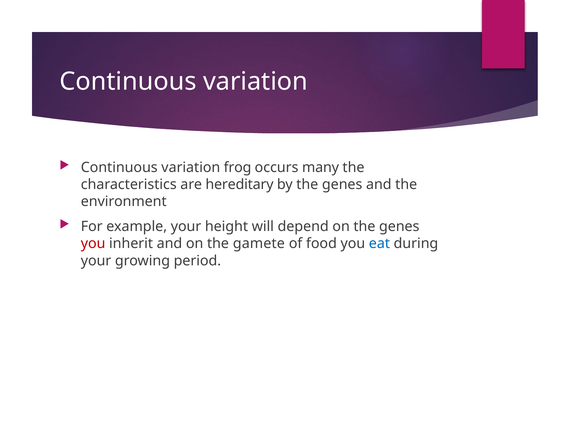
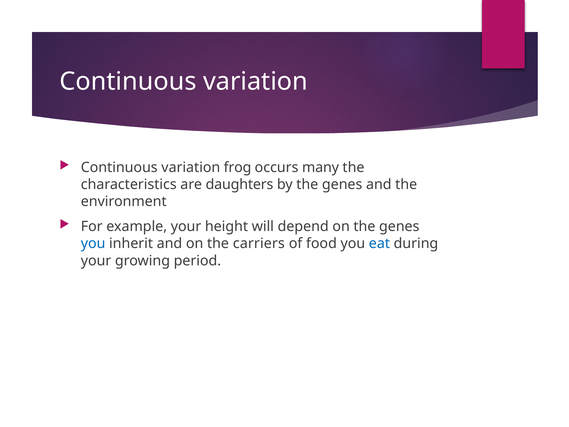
hereditary: hereditary -> daughters
you at (93, 243) colour: red -> blue
gamete: gamete -> carriers
